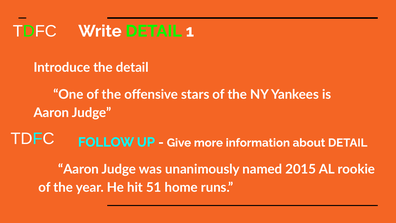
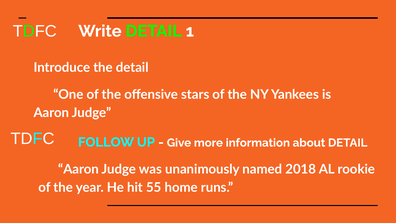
2015: 2015 -> 2018
51: 51 -> 55
